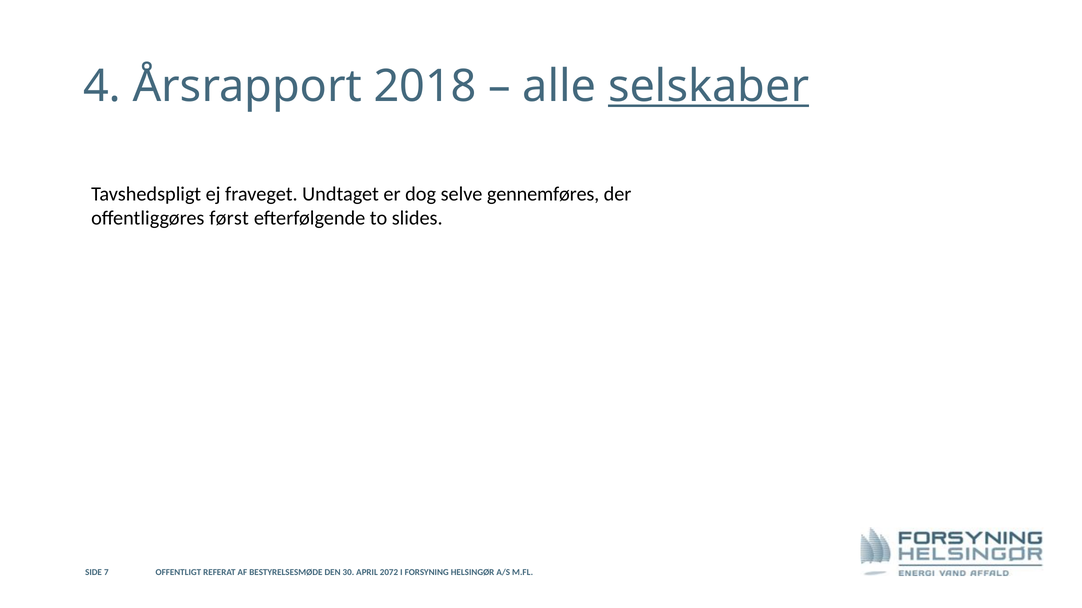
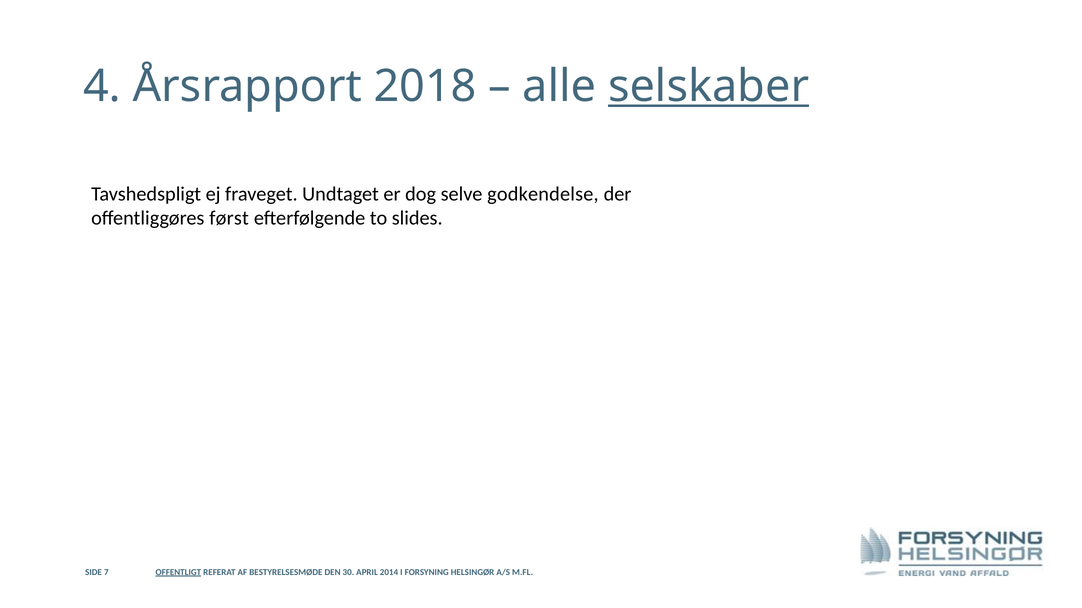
gennemføres: gennemføres -> godkendelse
OFFENTLIGT underline: none -> present
2072: 2072 -> 2014
